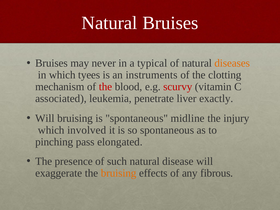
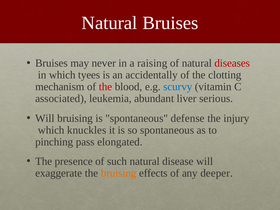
typical: typical -> raising
diseases colour: orange -> red
instruments: instruments -> accidentally
scurvy colour: red -> blue
penetrate: penetrate -> abundant
exactly: exactly -> serious
midline: midline -> defense
involved: involved -> knuckles
fibrous: fibrous -> deeper
